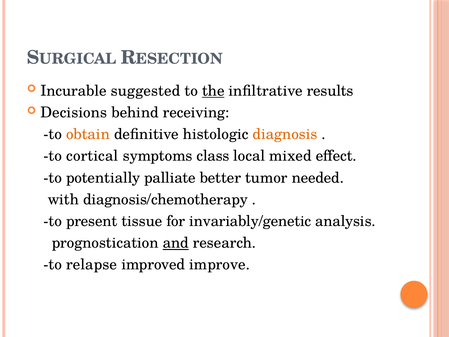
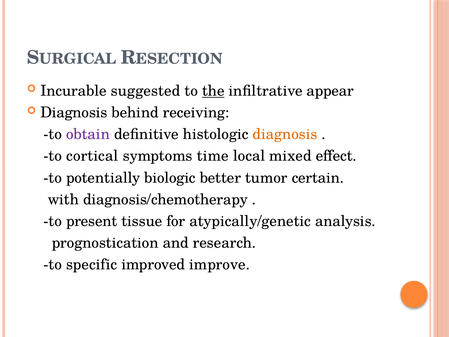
results: results -> appear
Decisions at (74, 113): Decisions -> Diagnosis
obtain colour: orange -> purple
class: class -> time
palliate: palliate -> biologic
needed: needed -> certain
invariably/genetic: invariably/genetic -> atypically/genetic
and underline: present -> none
relapse: relapse -> specific
